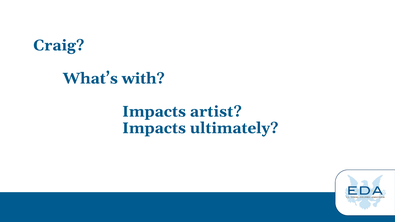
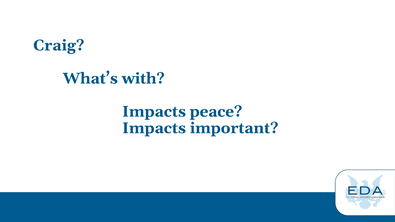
artist: artist -> peace
ultimately: ultimately -> important
